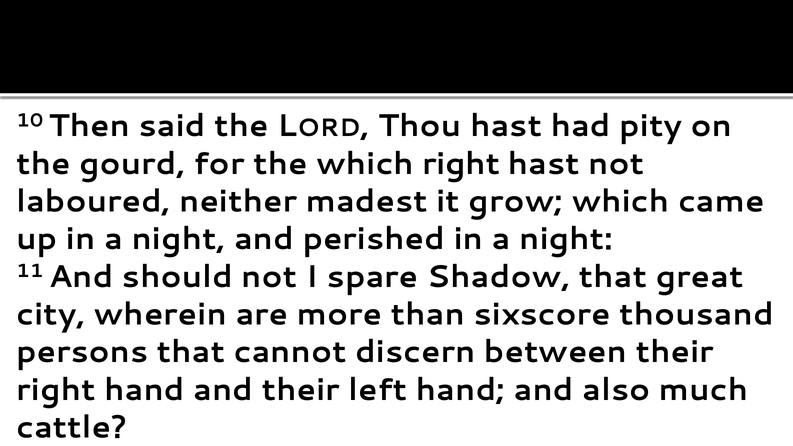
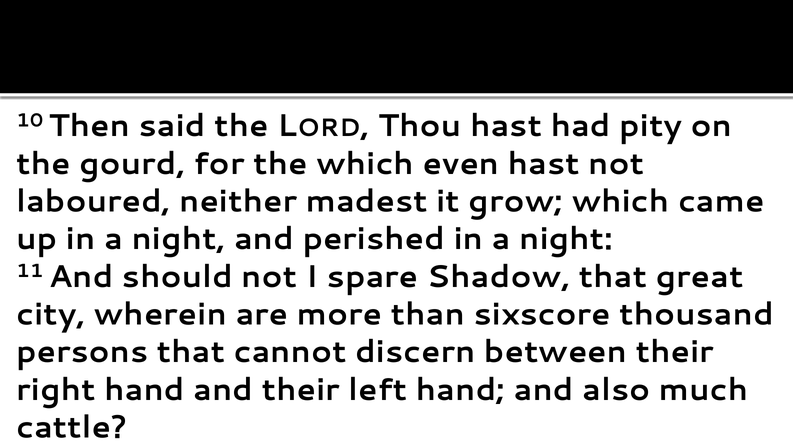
which right: right -> even
